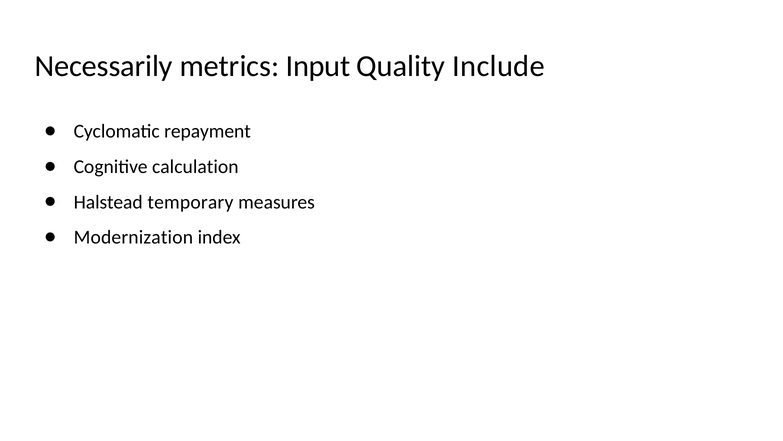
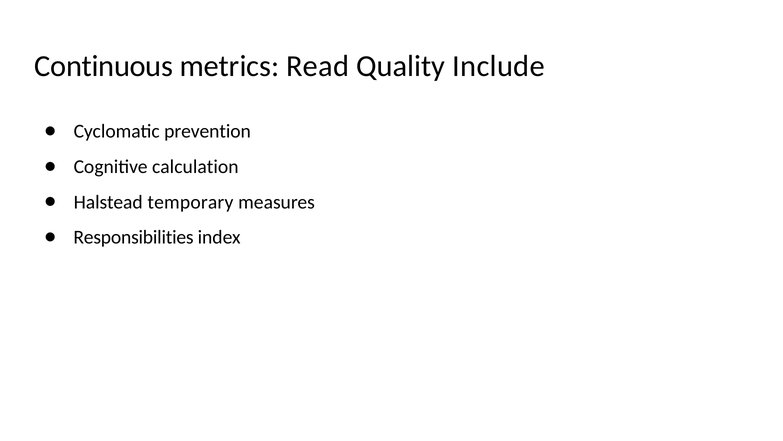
Necessarily: Necessarily -> Continuous
Input: Input -> Read
repayment: repayment -> prevention
Modernization: Modernization -> Responsibilities
